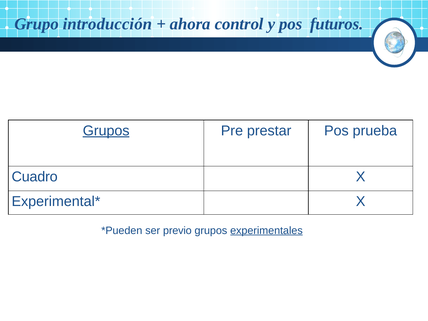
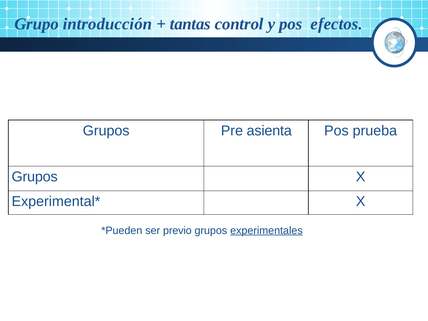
ahora: ahora -> tantas
futuros: futuros -> efectos
Grupos at (106, 131) underline: present -> none
prestar: prestar -> asienta
Cuadro at (35, 177): Cuadro -> Grupos
